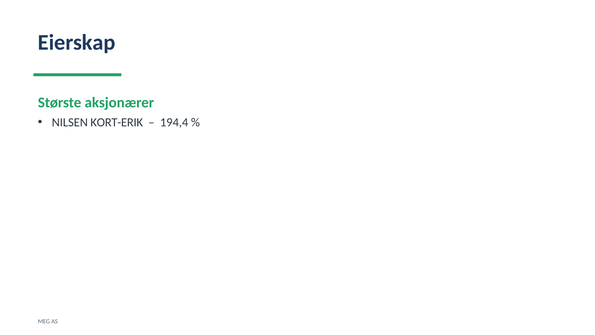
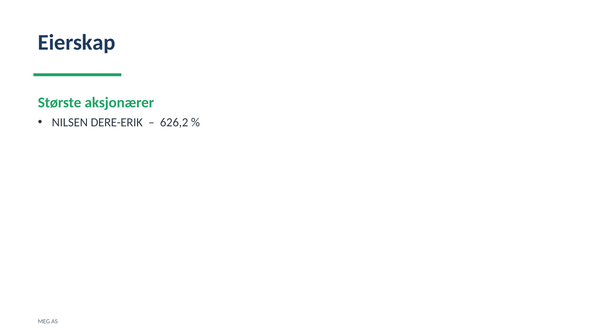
KORT-ERIK: KORT-ERIK -> DERE-ERIK
194,4: 194,4 -> 626,2
